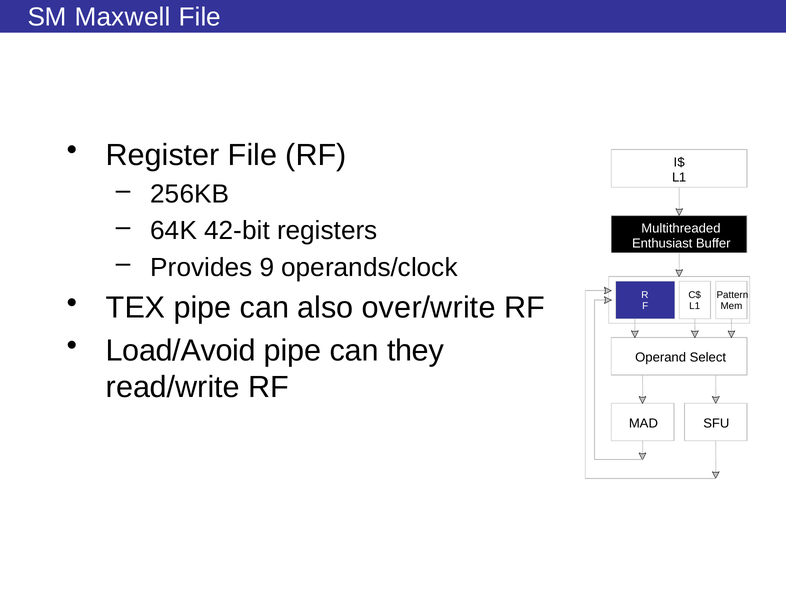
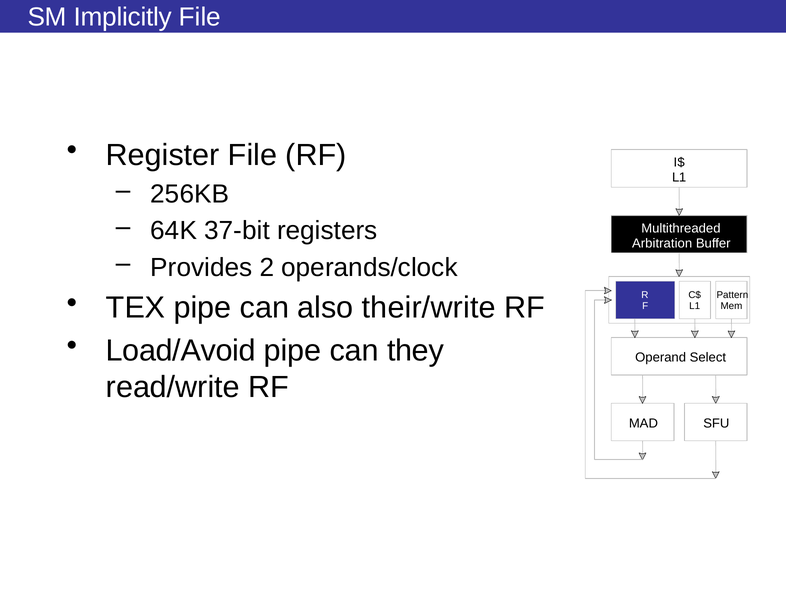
Maxwell: Maxwell -> Implicitly
42-bit: 42-bit -> 37-bit
Enthusiast: Enthusiast -> Arbitration
9: 9 -> 2
over/write: over/write -> their/write
